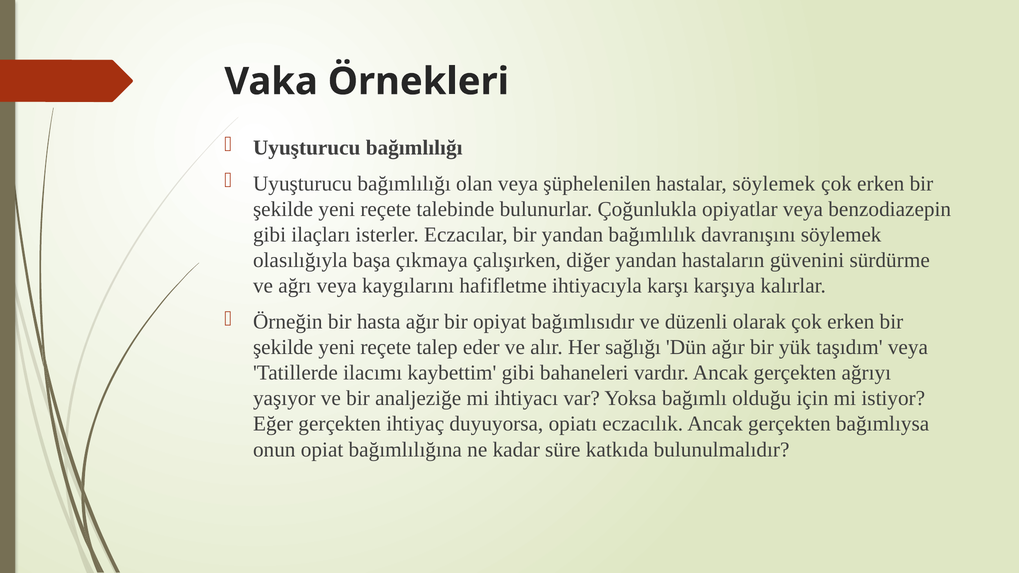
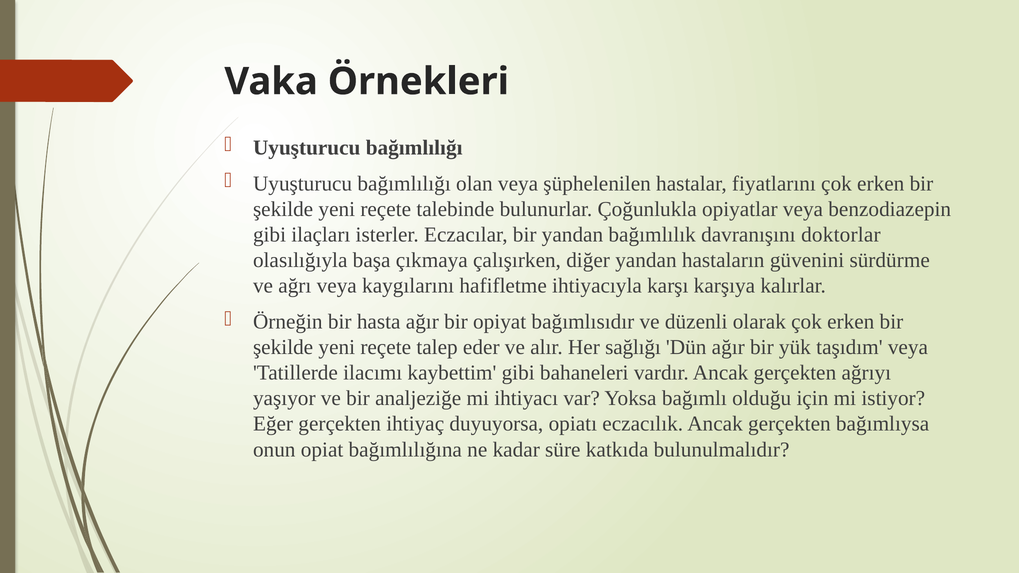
hastalar söylemek: söylemek -> fiyatlarını
davranışını söylemek: söylemek -> doktorlar
